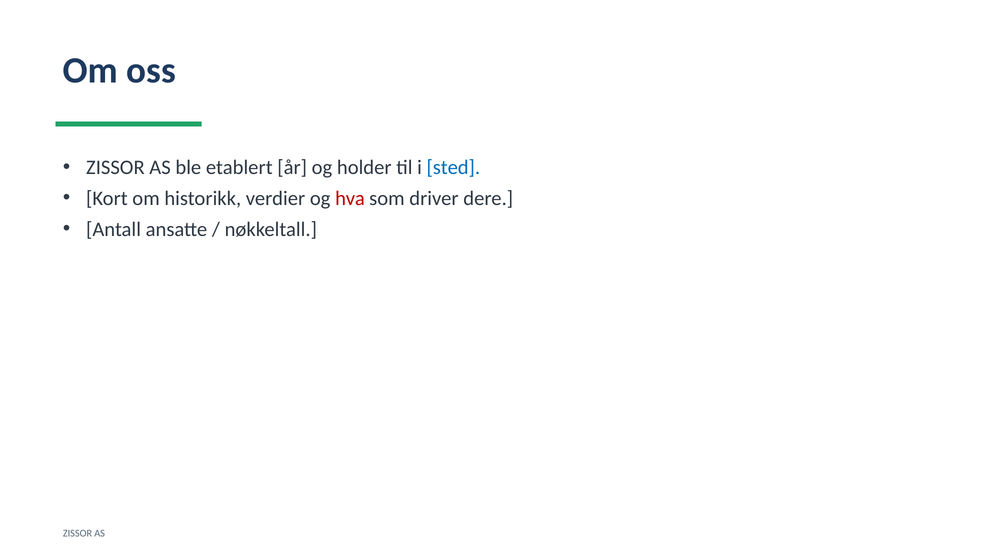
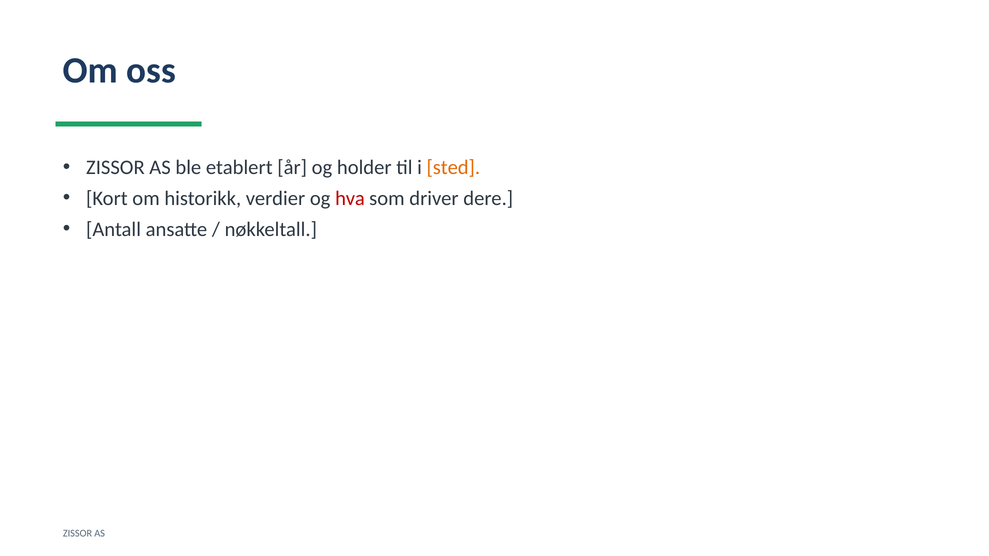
sted colour: blue -> orange
